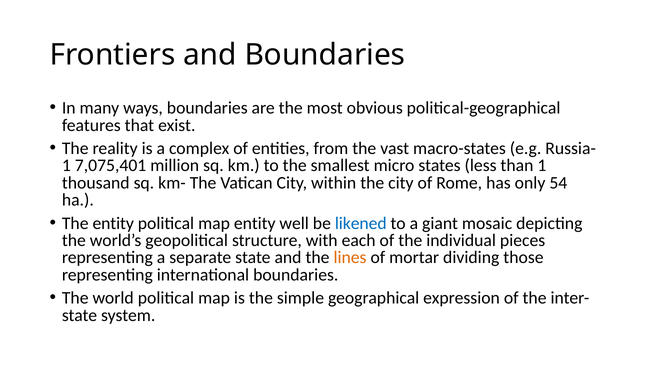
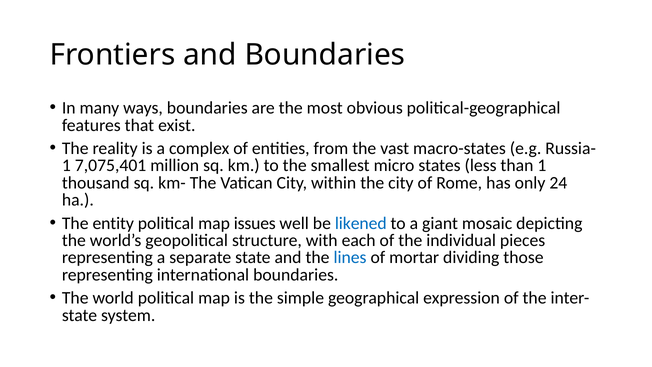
54: 54 -> 24
map entity: entity -> issues
lines colour: orange -> blue
